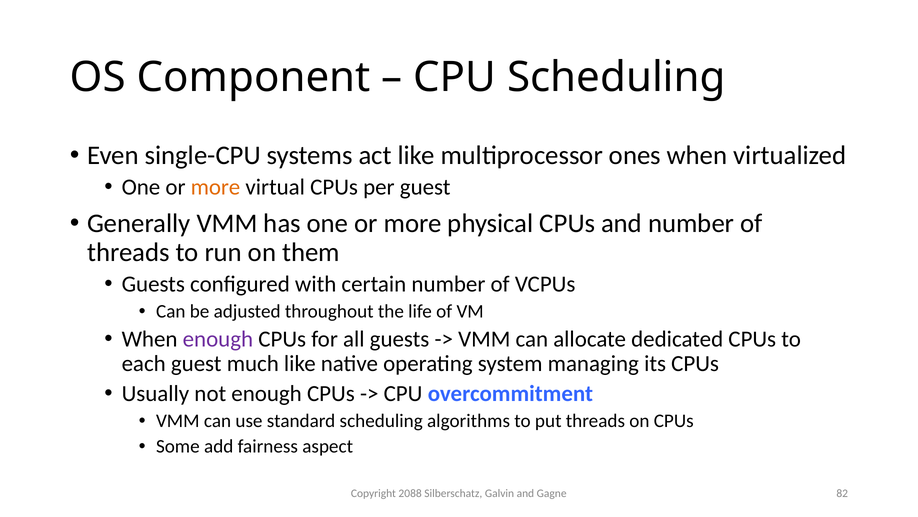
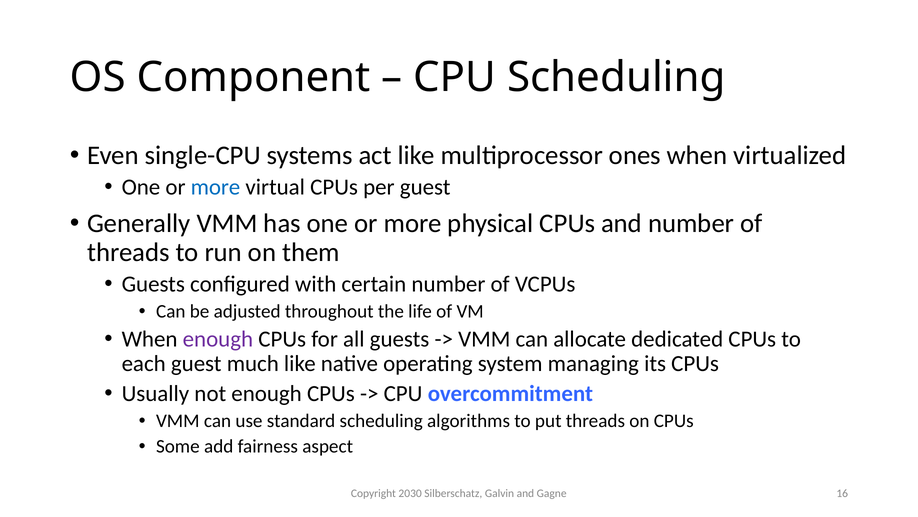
more at (215, 187) colour: orange -> blue
2088: 2088 -> 2030
82: 82 -> 16
